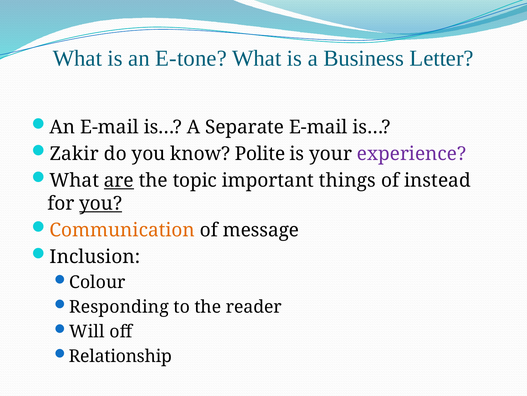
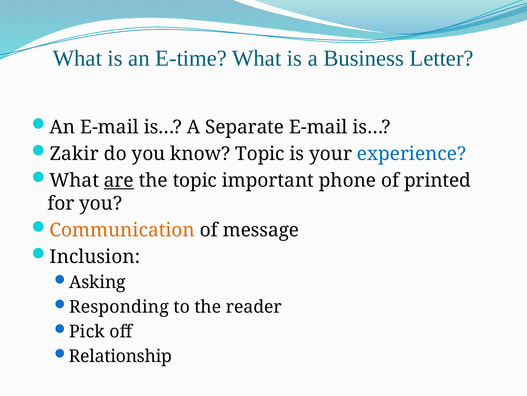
E-tone: E-tone -> E-time
know Polite: Polite -> Topic
experience colour: purple -> blue
things: things -> phone
instead: instead -> printed
you at (101, 203) underline: present -> none
Colour: Colour -> Asking
Will: Will -> Pick
